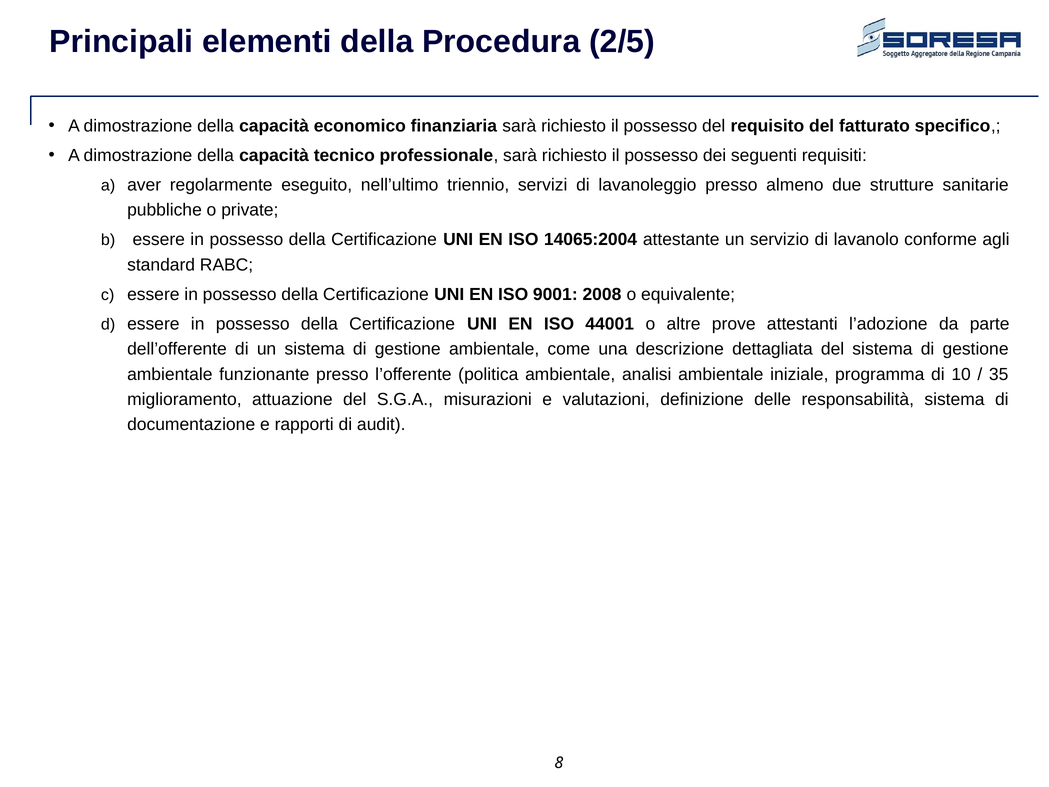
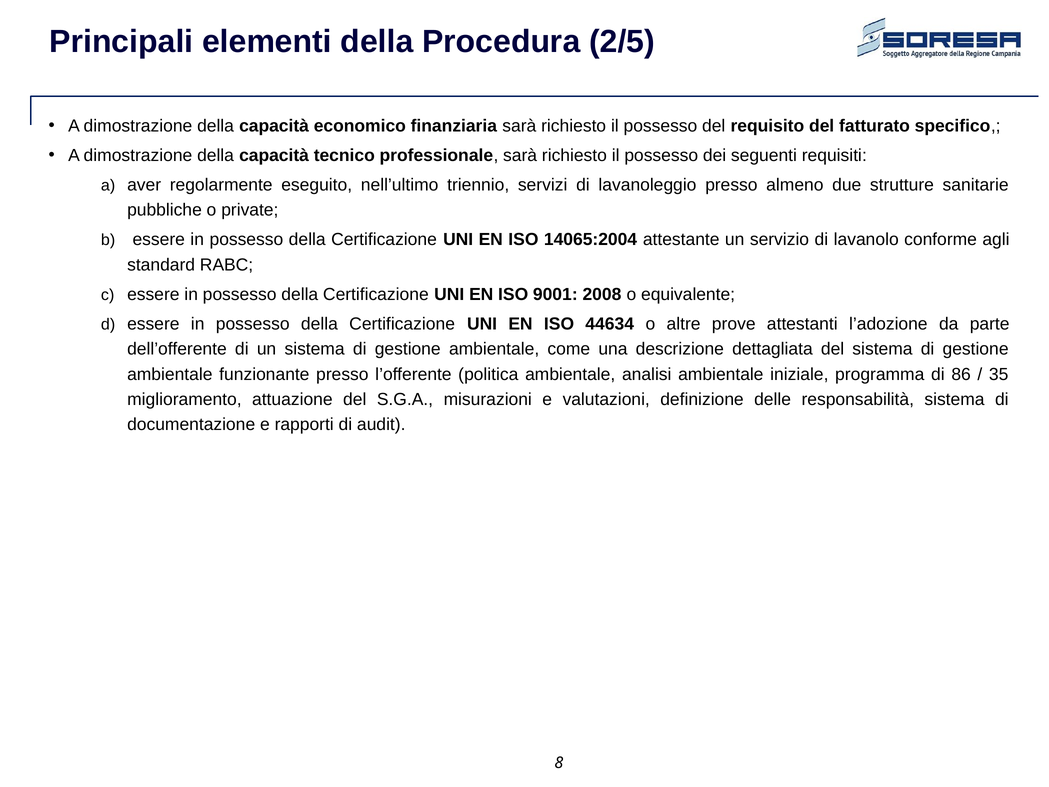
44001: 44001 -> 44634
10: 10 -> 86
